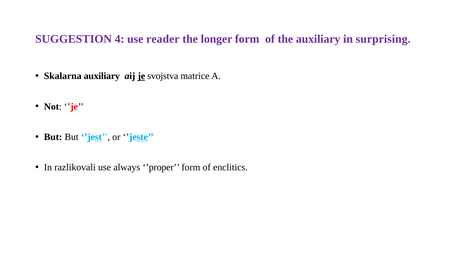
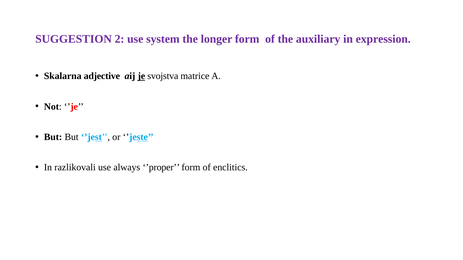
4: 4 -> 2
reader: reader -> system
surprising: surprising -> expression
Skalarna auxiliary: auxiliary -> adjective
